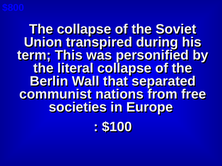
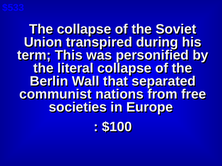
$800: $800 -> $533
